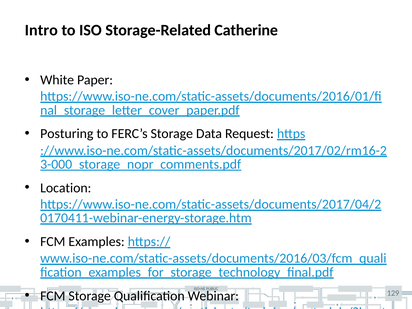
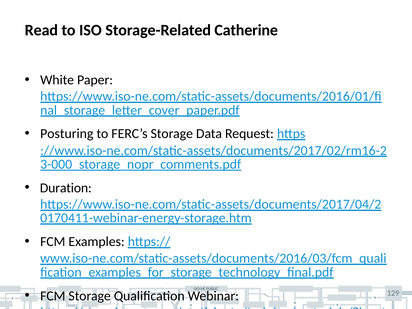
Intro: Intro -> Read
Location: Location -> Duration
